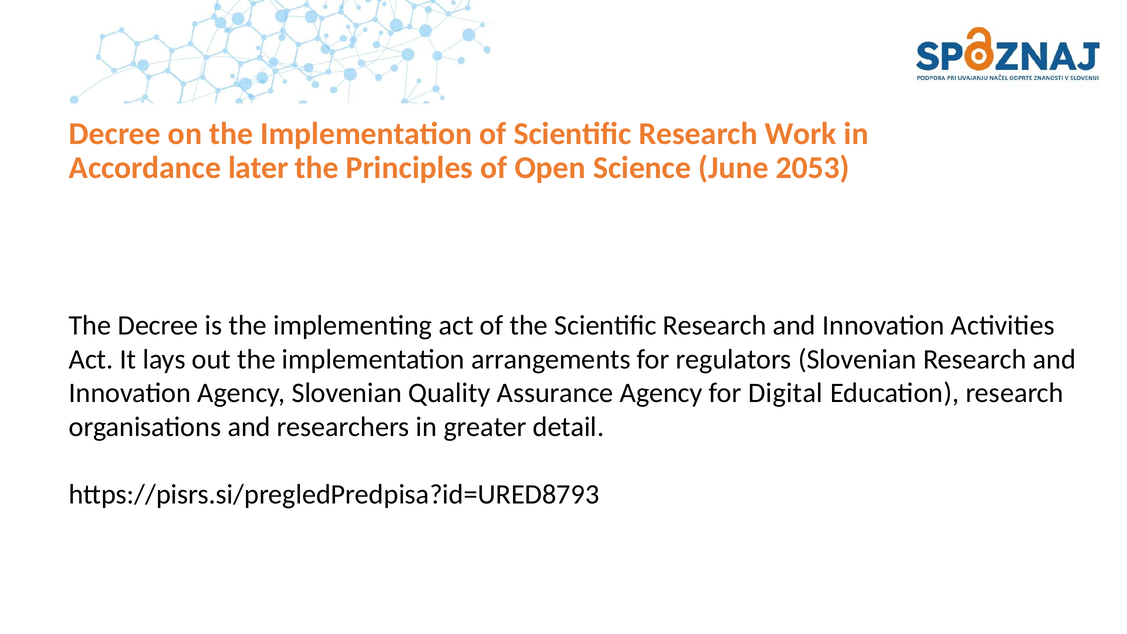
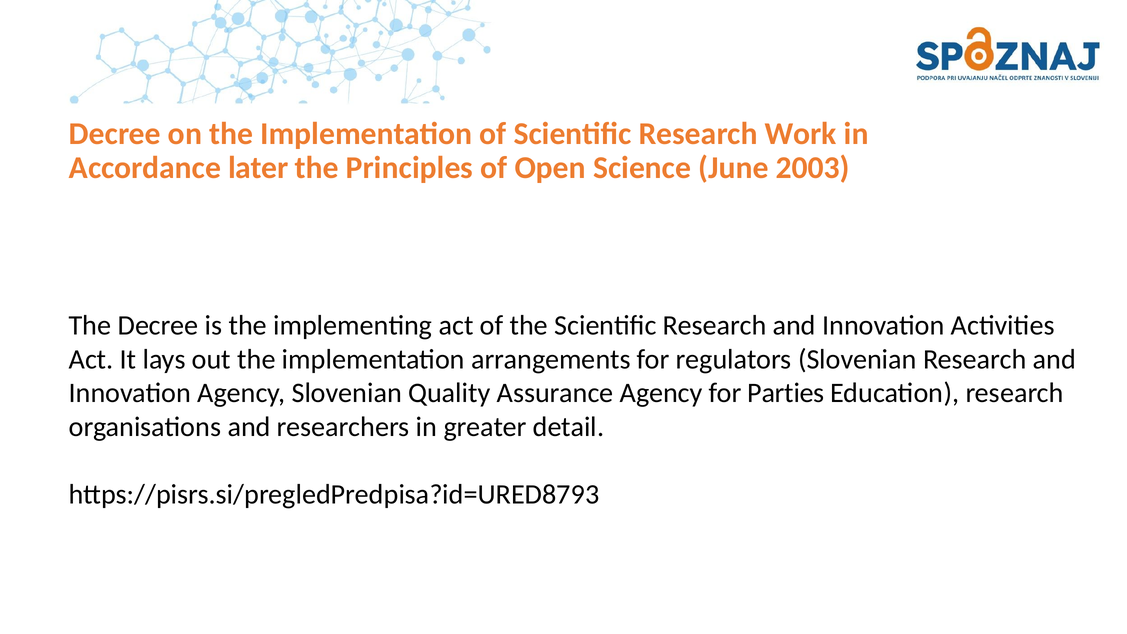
2053: 2053 -> 2003
Digital: Digital -> Parties
